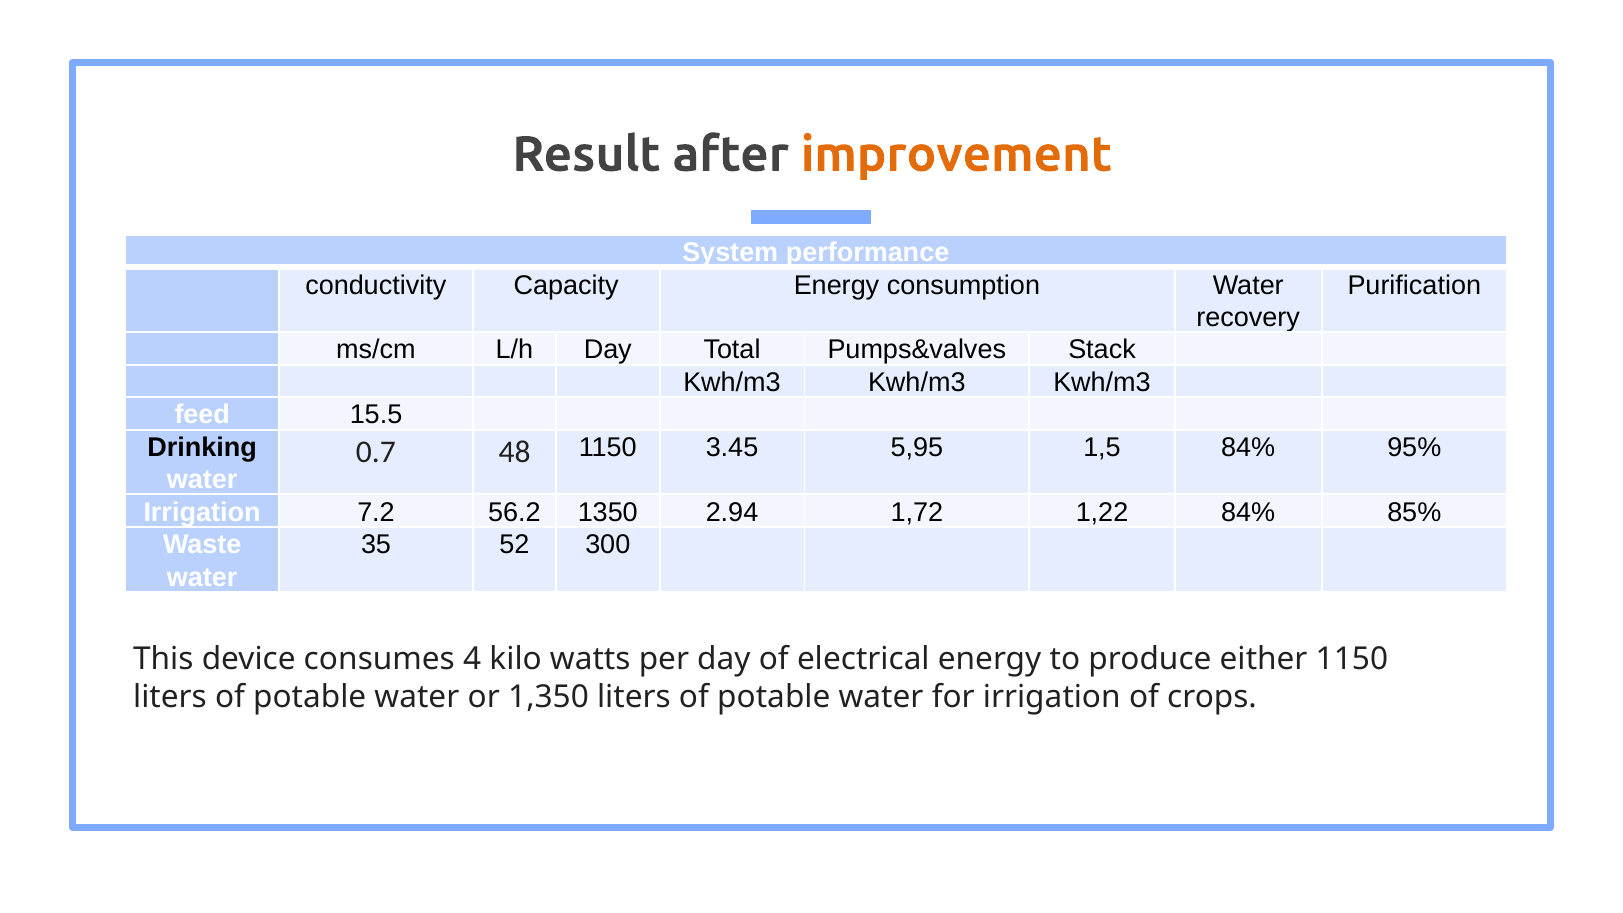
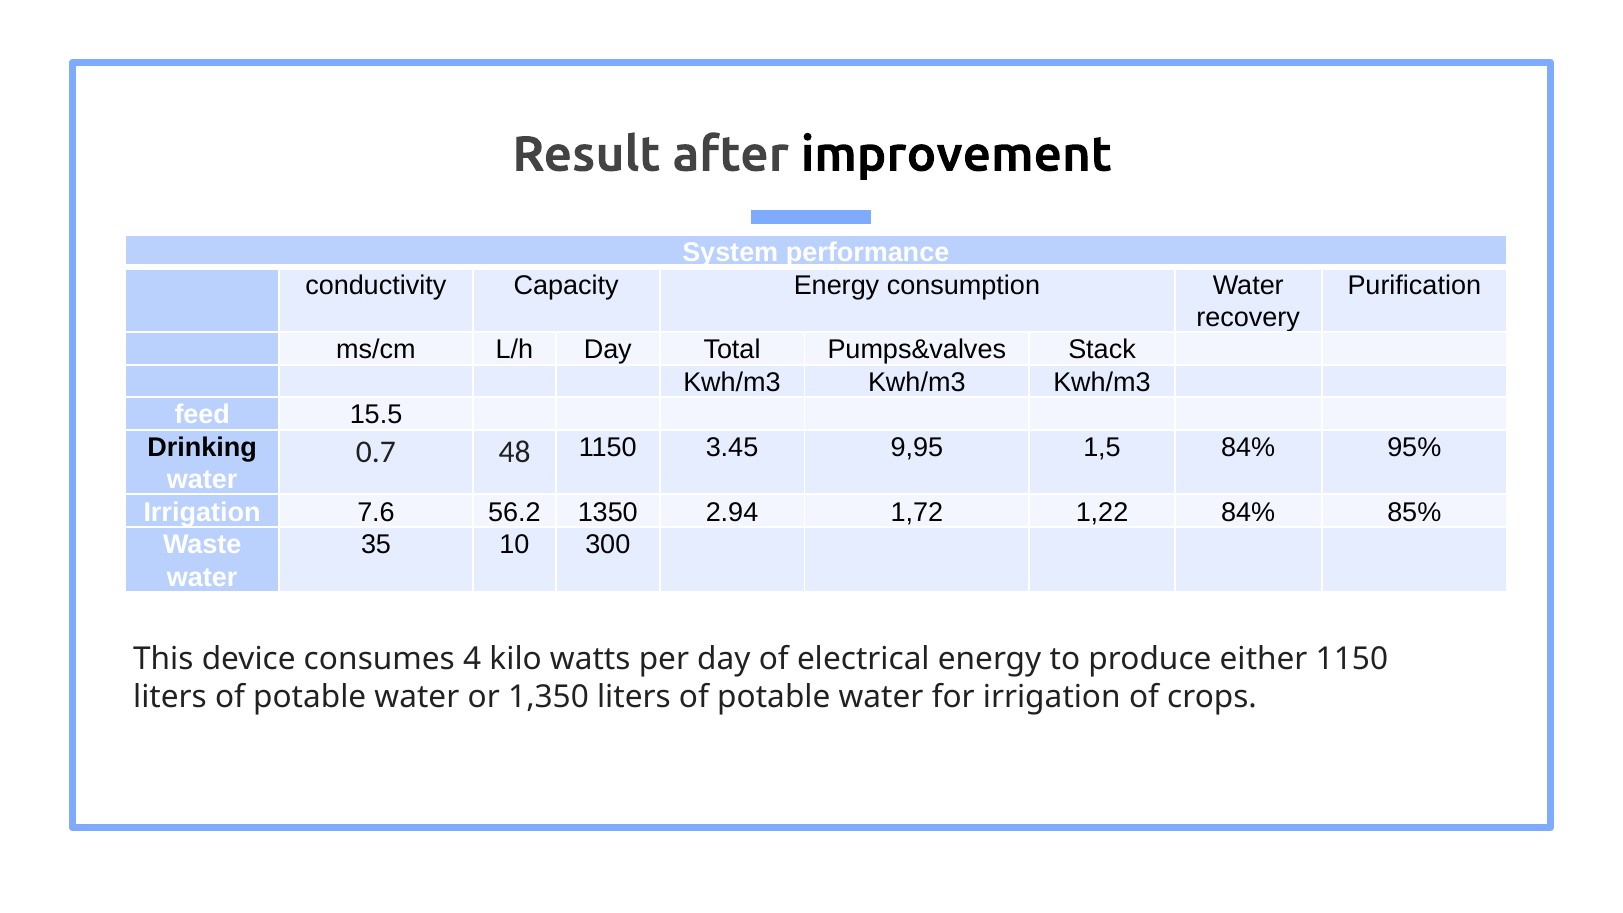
improvement colour: orange -> black
5,95: 5,95 -> 9,95
7.2: 7.2 -> 7.6
52: 52 -> 10
